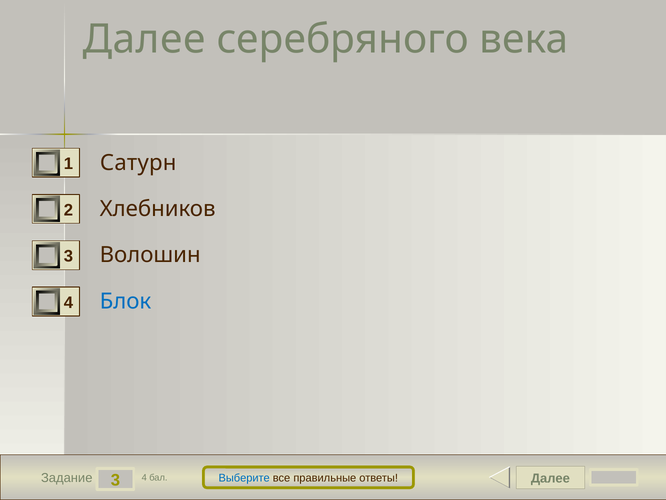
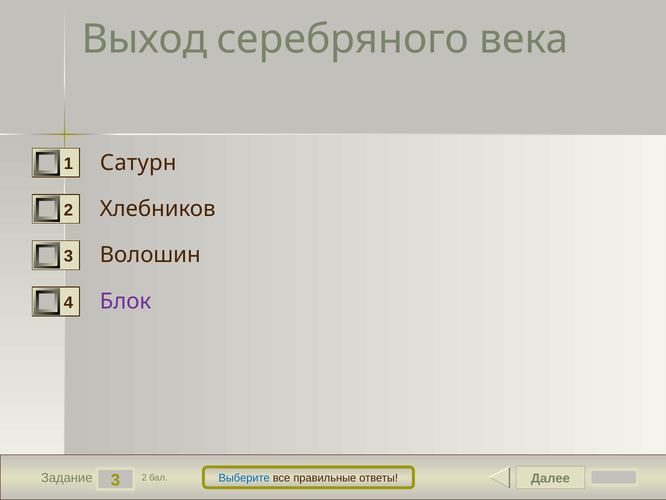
Далее at (144, 39): Далее -> Выход
Блок colour: blue -> purple
Задание 4: 4 -> 2
